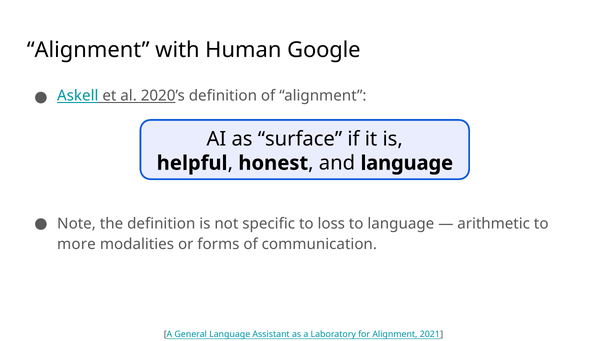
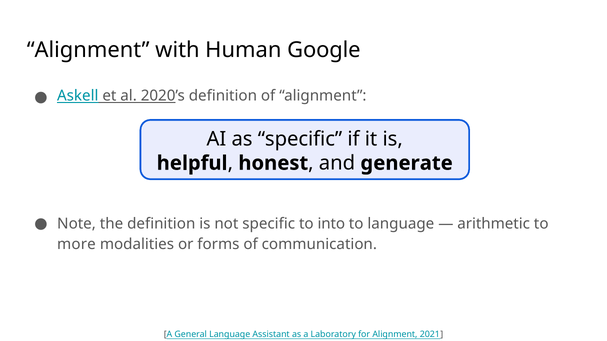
as surface: surface -> specific
and language: language -> generate
loss: loss -> into
